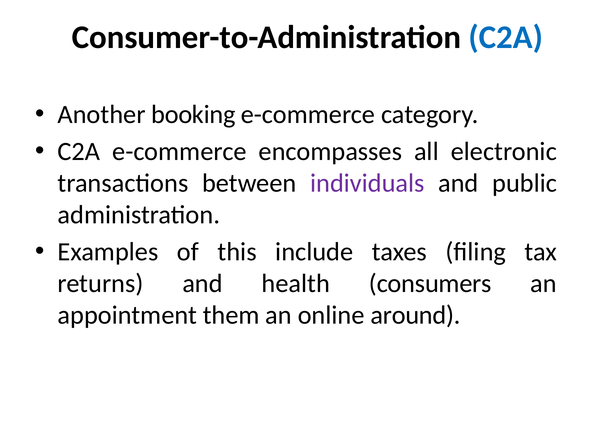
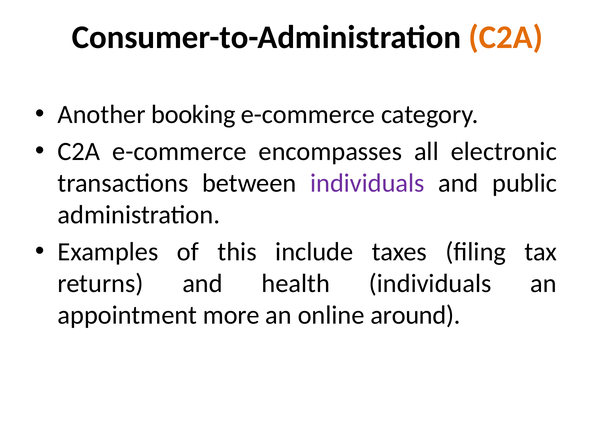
C2A at (506, 37) colour: blue -> orange
health consumers: consumers -> individuals
them: them -> more
